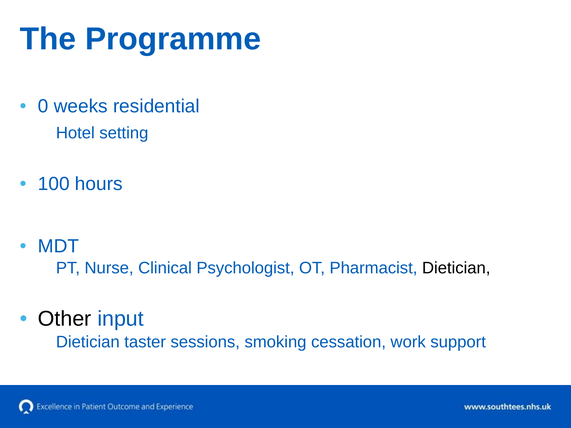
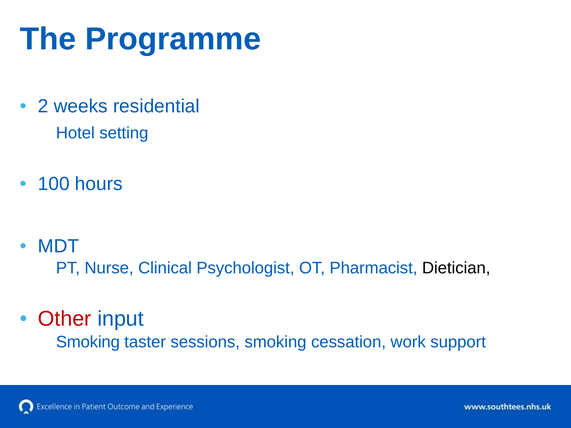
0: 0 -> 2
Other colour: black -> red
Dietician at (88, 342): Dietician -> Smoking
